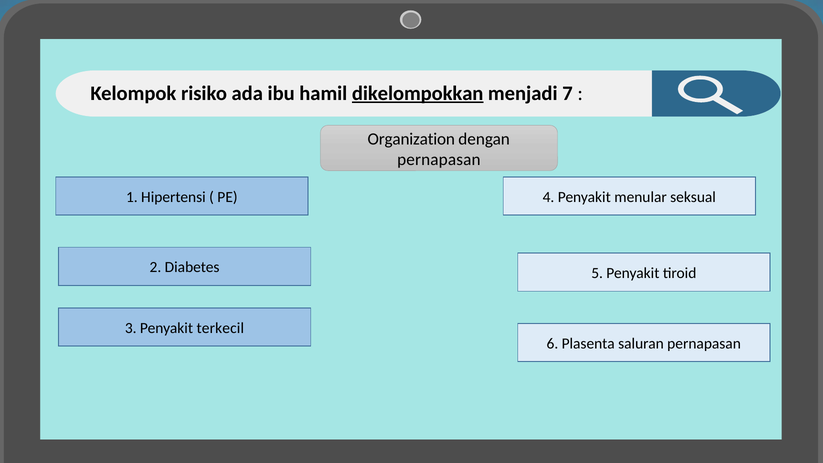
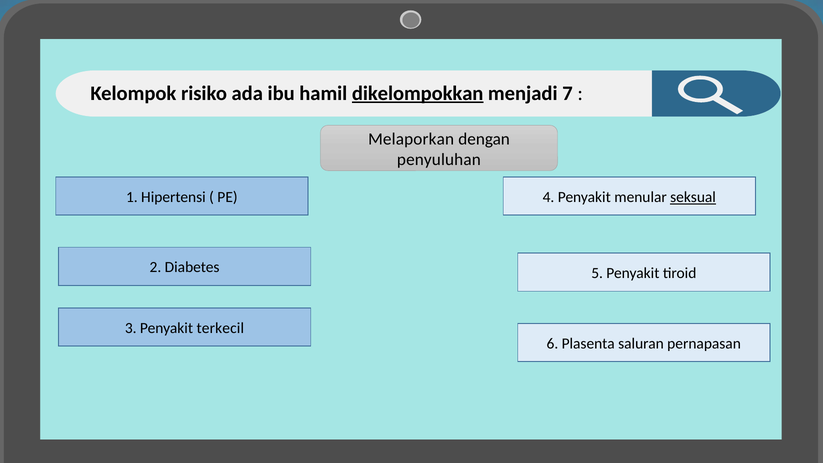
Organization: Organization -> Melaporkan
pernapasan at (439, 159): pernapasan -> penyuluhan
seksual underline: none -> present
